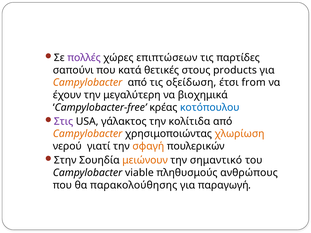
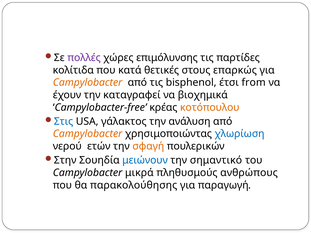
επιπτώσεων: επιπτώσεων -> επιμόλυνσης
σαπούνι: σαπούνι -> κολίτιδα
products: products -> επαρκώς
οξείδωση: οξείδωση -> bisphenol
μεγαλύτερη: μεγαλύτερη -> καταγραφεί
κοτόπουλου colour: blue -> orange
Στις colour: purple -> blue
κολίτιδα: κολίτιδα -> ανάλυση
χλωρίωση colour: orange -> blue
γιατί: γιατί -> ετών
μειώνουν colour: orange -> blue
viable: viable -> μικρά
